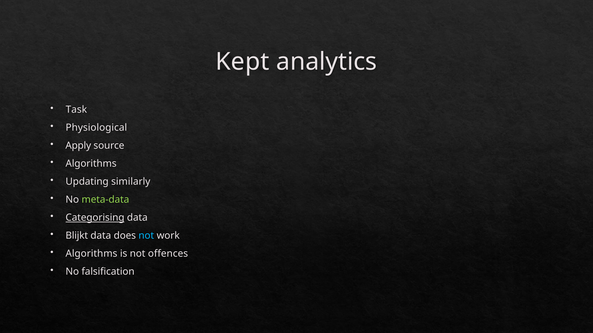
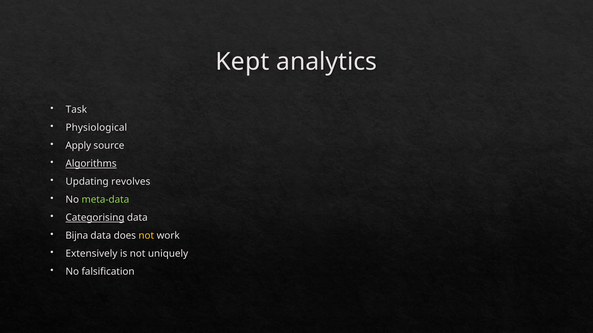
Algorithms at (91, 164) underline: none -> present
similarly: similarly -> revolves
Blijkt: Blijkt -> Bijna
not at (146, 236) colour: light blue -> yellow
Algorithms at (91, 254): Algorithms -> Extensively
offences: offences -> uniquely
